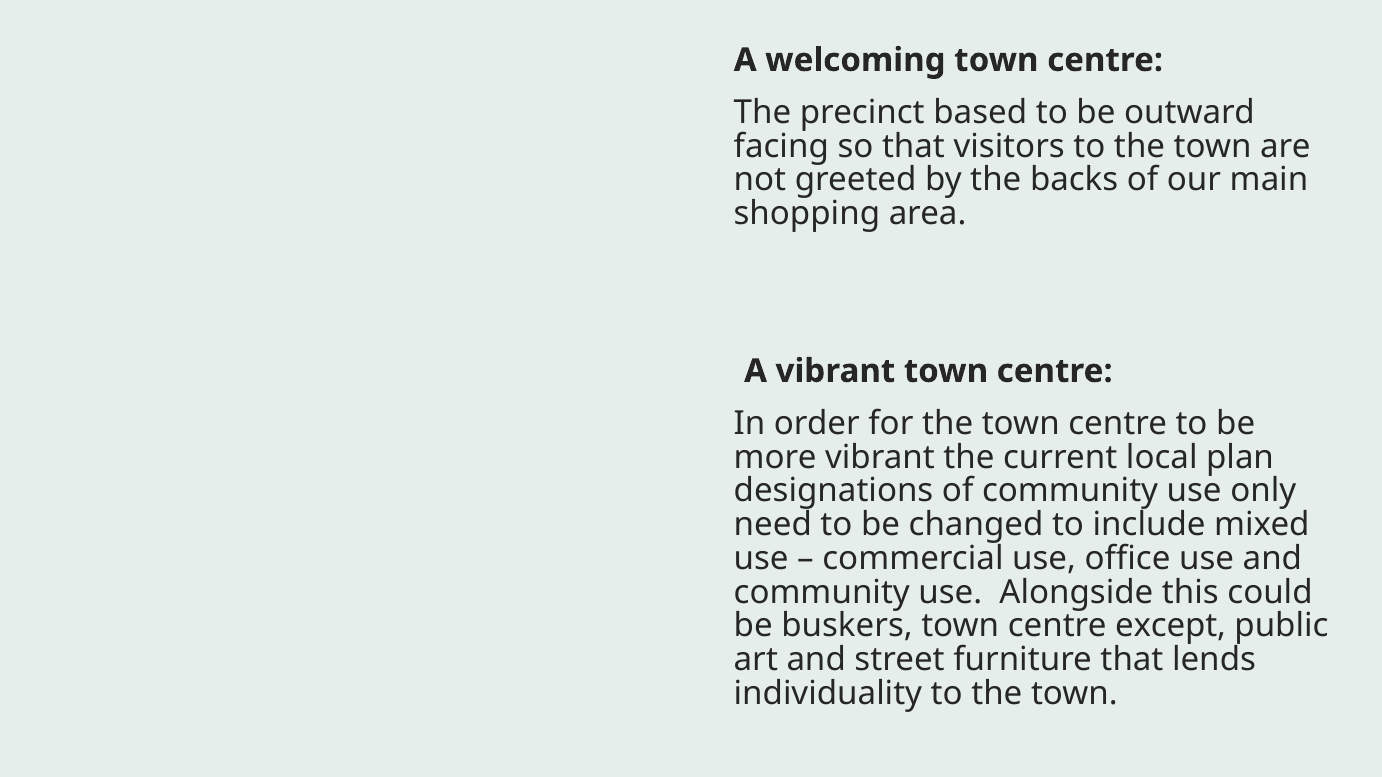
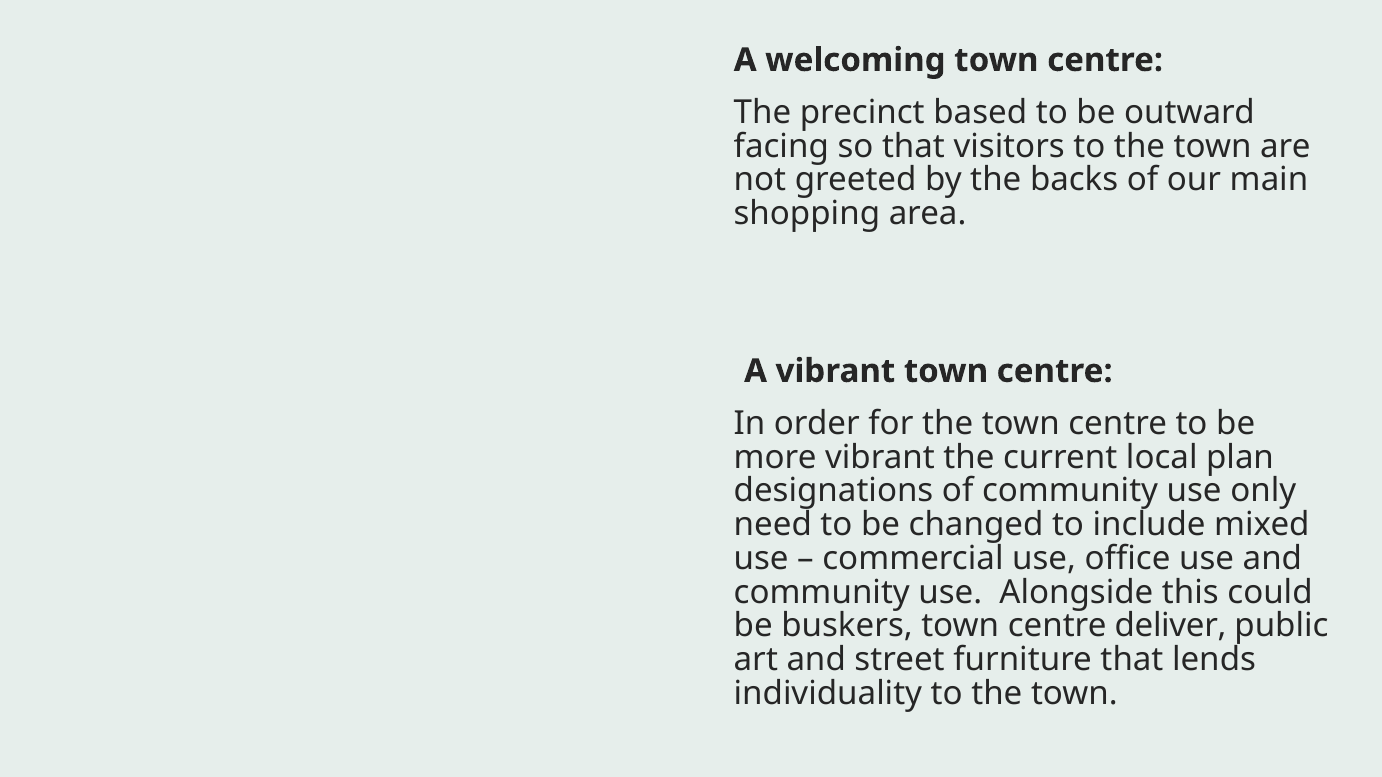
except: except -> deliver
